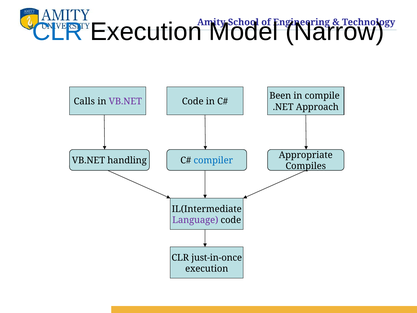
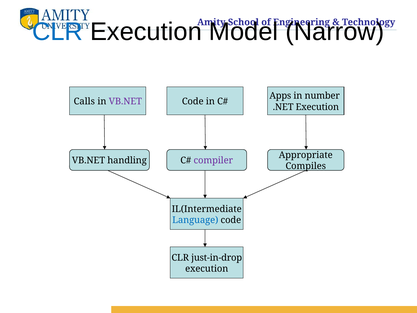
Been: Been -> Apps
compile: compile -> number
.NET Approach: Approach -> Execution
compiler colour: blue -> purple
Language colour: purple -> blue
just-in-once: just-in-once -> just-in-drop
